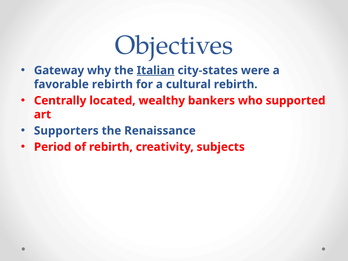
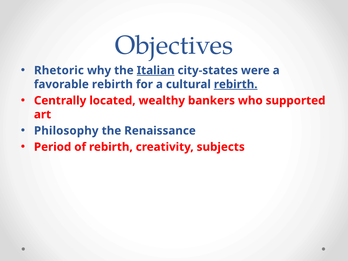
Gateway: Gateway -> Rhetoric
rebirth at (236, 84) underline: none -> present
Supporters: Supporters -> Philosophy
